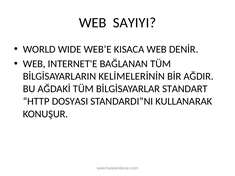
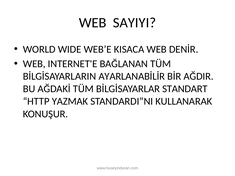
KELİMELERİNİN: KELİMELERİNİN -> AYARLANABİLİR
DOSYASI: DOSYASI -> YAZMAK
